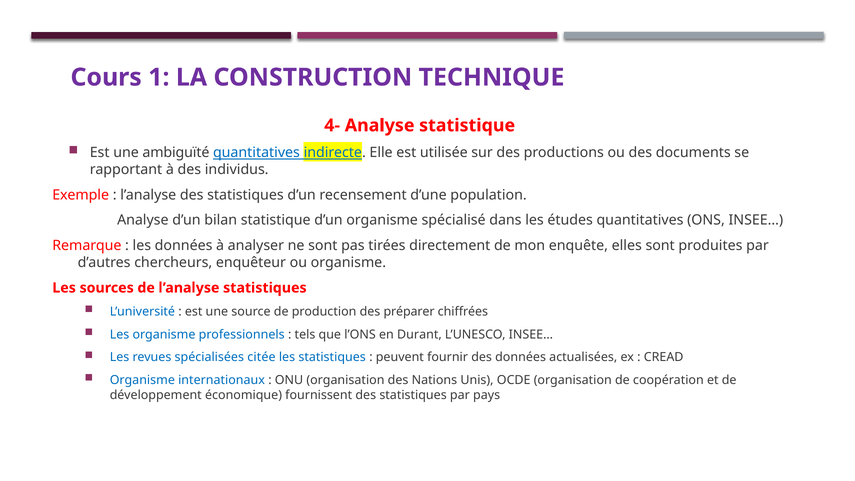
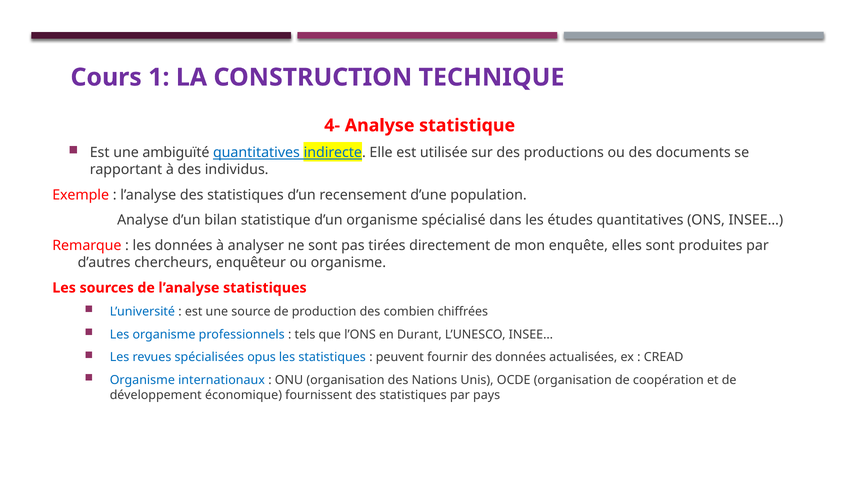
préparer: préparer -> combien
citée: citée -> opus
